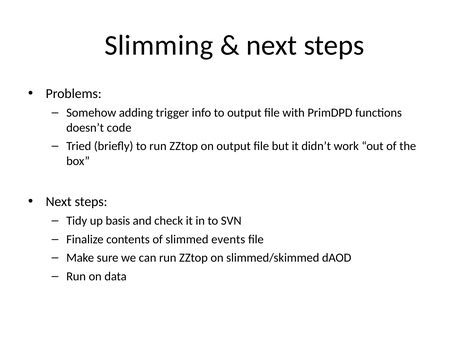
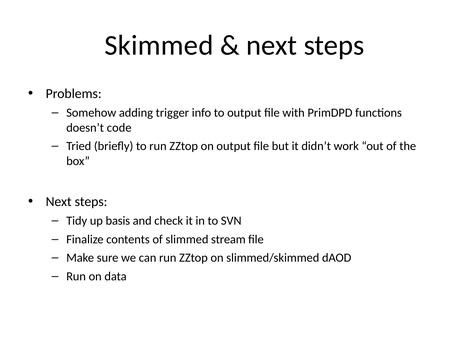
Slimming: Slimming -> Skimmed
events: events -> stream
